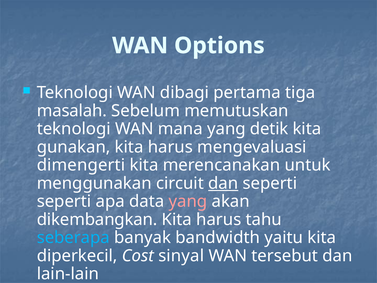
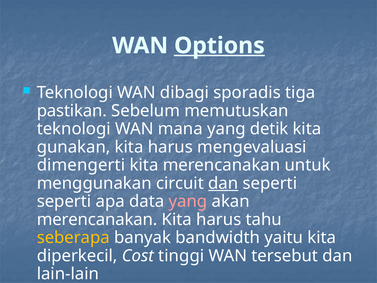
Options underline: none -> present
pertama: pertama -> sporadis
masalah: masalah -> pastikan
dikembangkan at (97, 219): dikembangkan -> merencanakan
seberapa colour: light blue -> yellow
sinyal: sinyal -> tinggi
